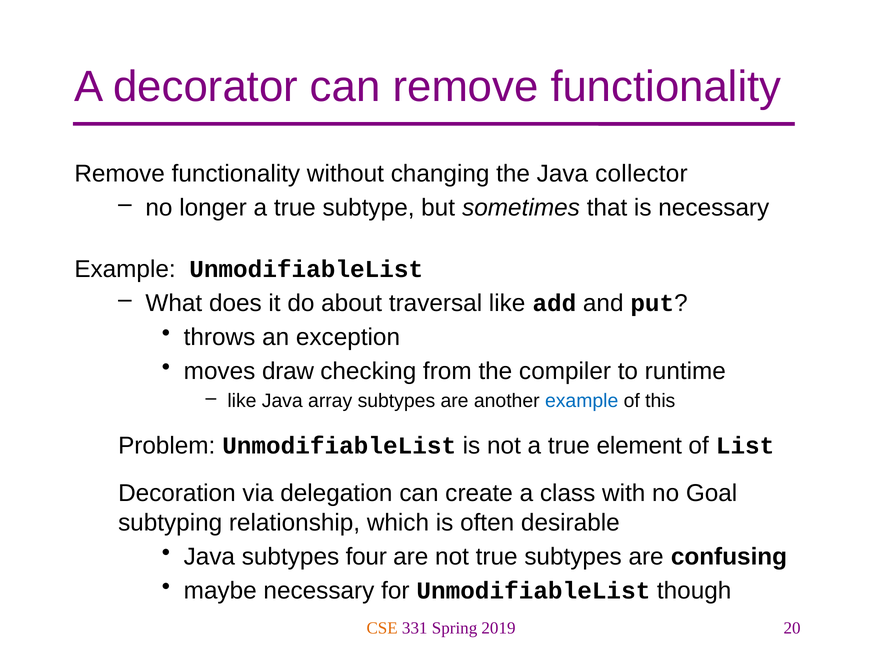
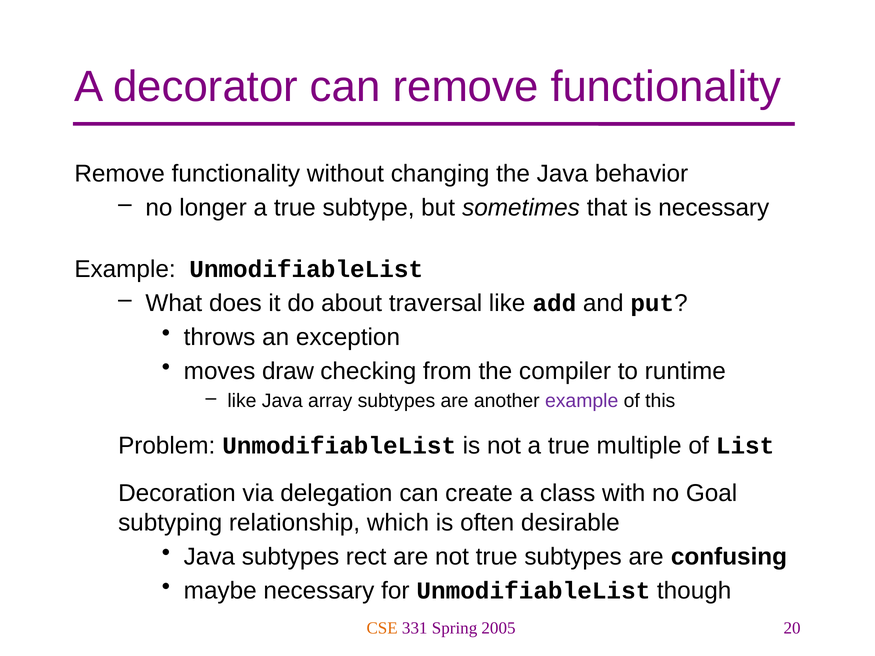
collector: collector -> behavior
example at (582, 401) colour: blue -> purple
element: element -> multiple
four: four -> rect
2019: 2019 -> 2005
